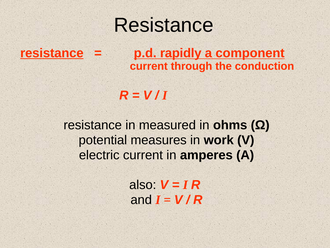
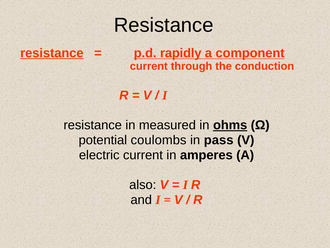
ohms underline: none -> present
measures: measures -> coulombs
work: work -> pass
